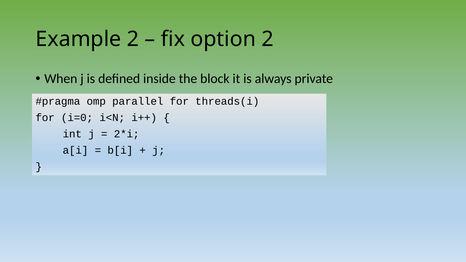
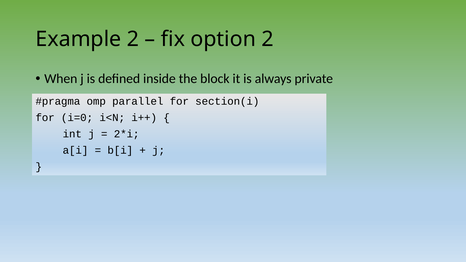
threads(i: threads(i -> section(i
